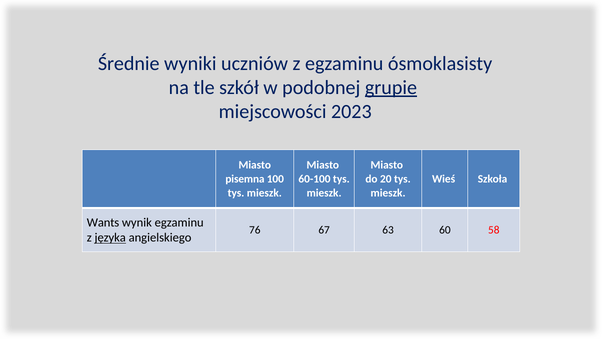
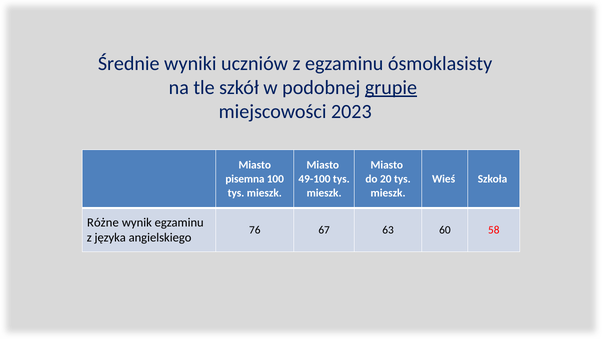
60-100: 60-100 -> 49-100
Wants: Wants -> Różne
języka underline: present -> none
